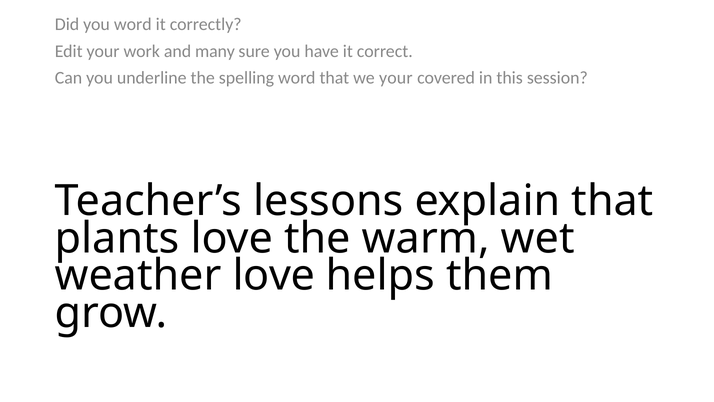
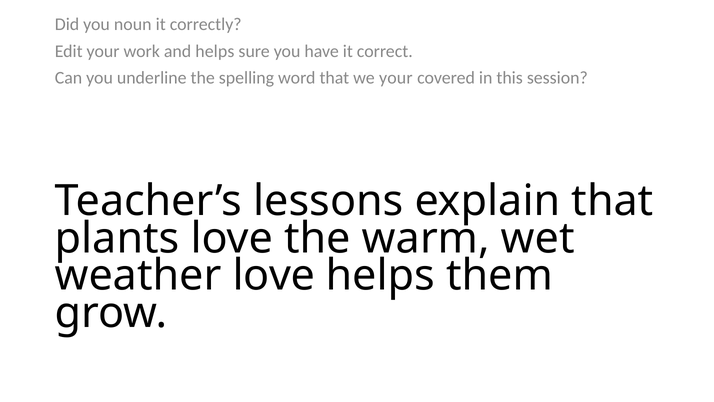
you word: word -> noun
and many: many -> helps
